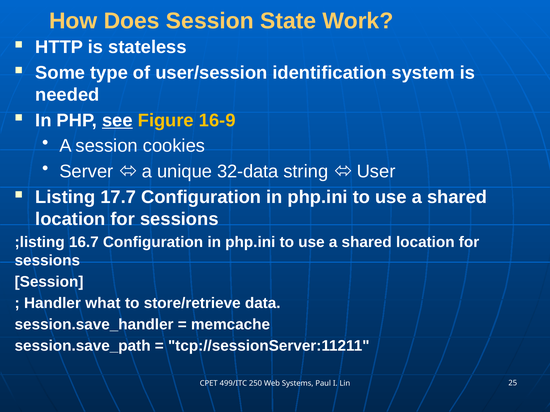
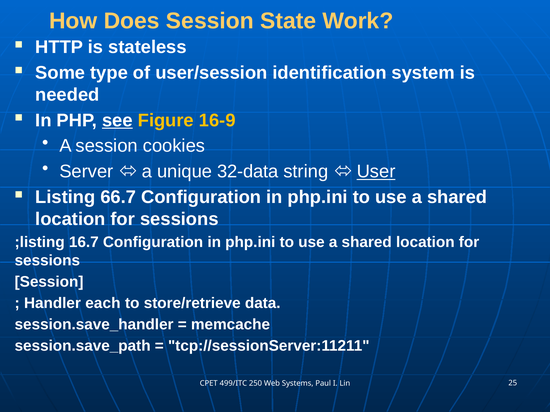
User underline: none -> present
17.7: 17.7 -> 66.7
what: what -> each
